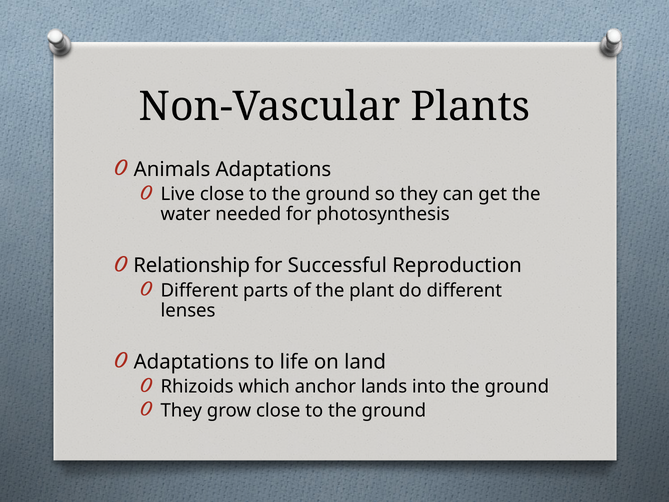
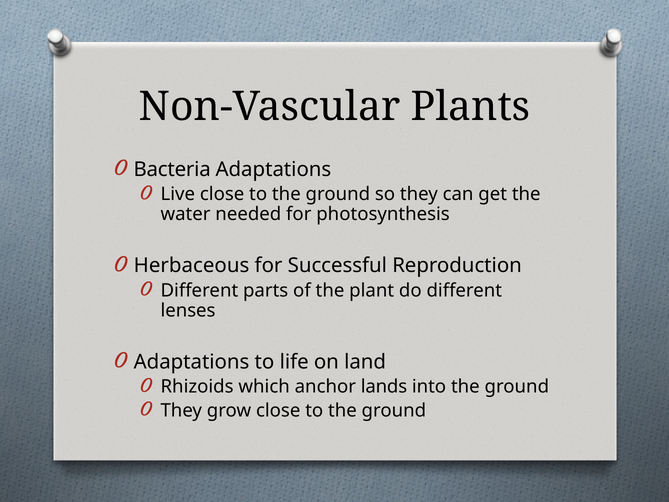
Animals: Animals -> Bacteria
Relationship: Relationship -> Herbaceous
